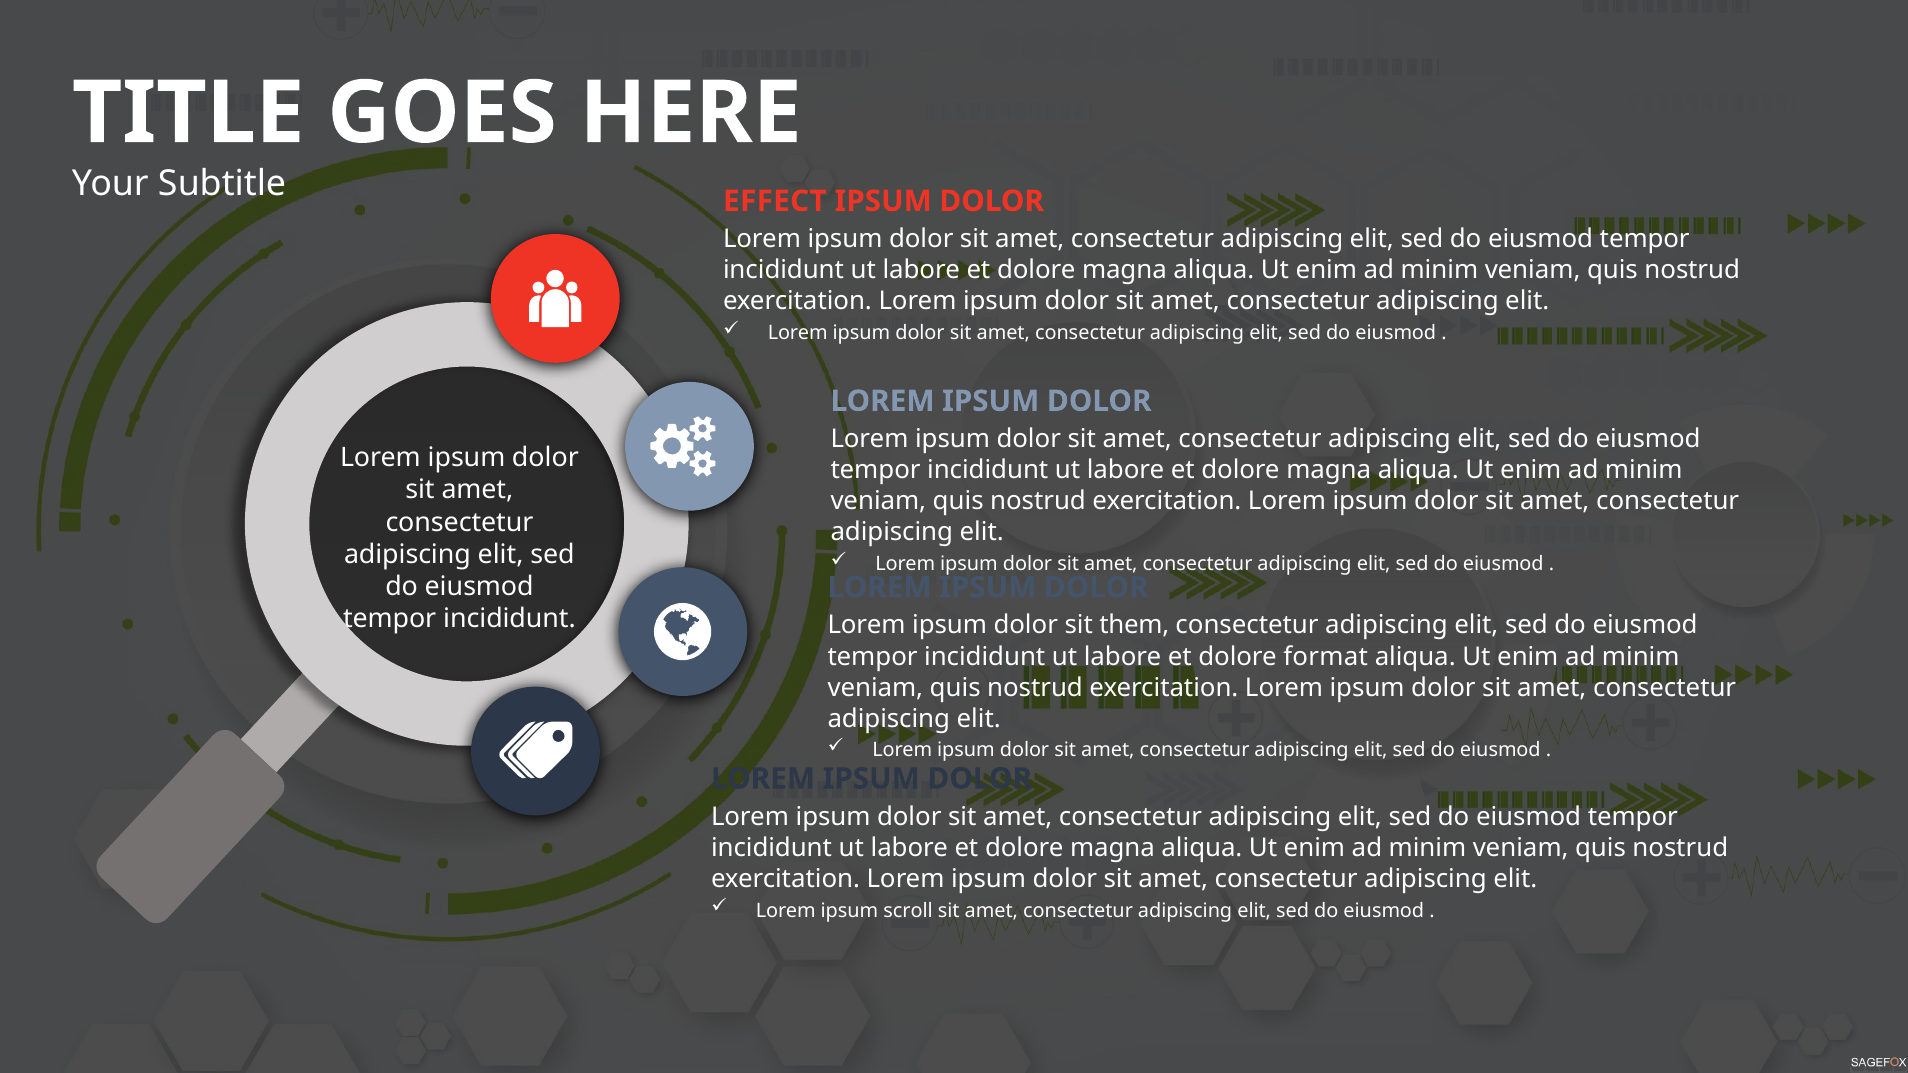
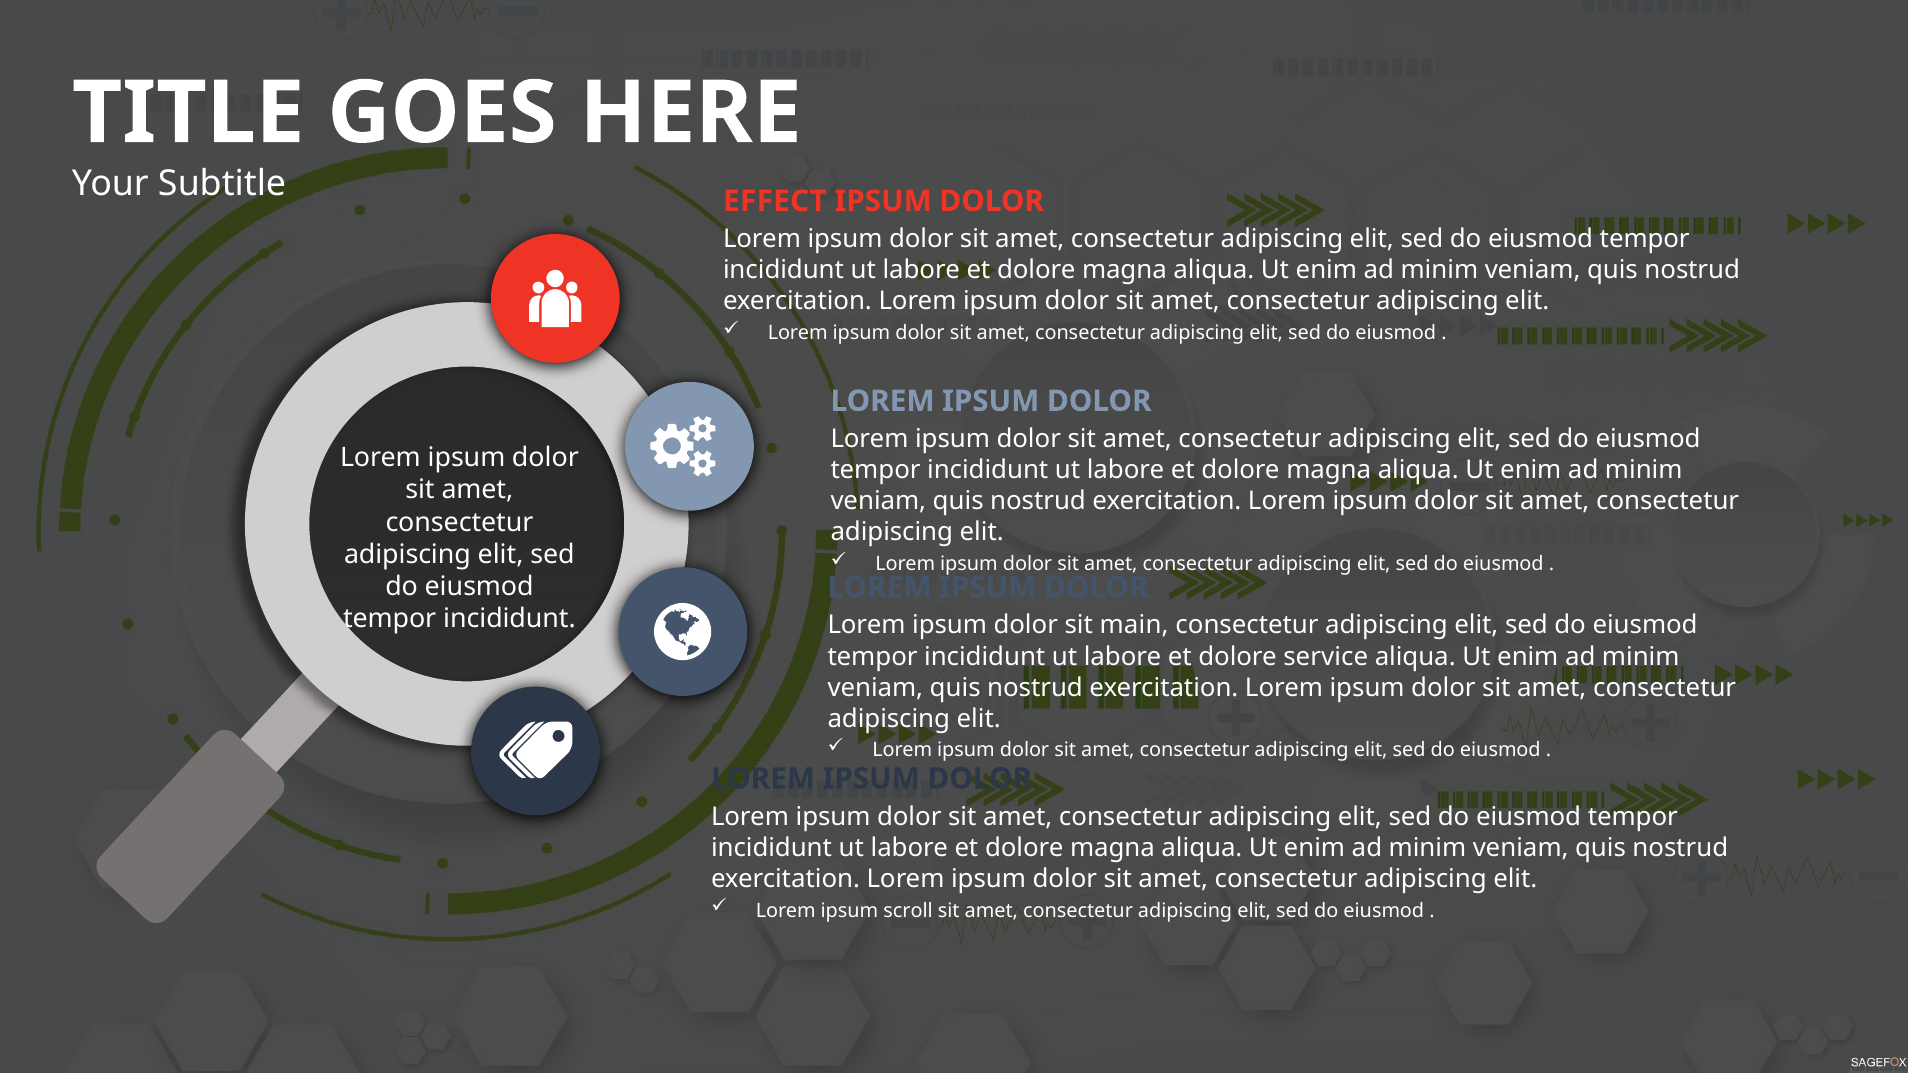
them: them -> main
format: format -> service
